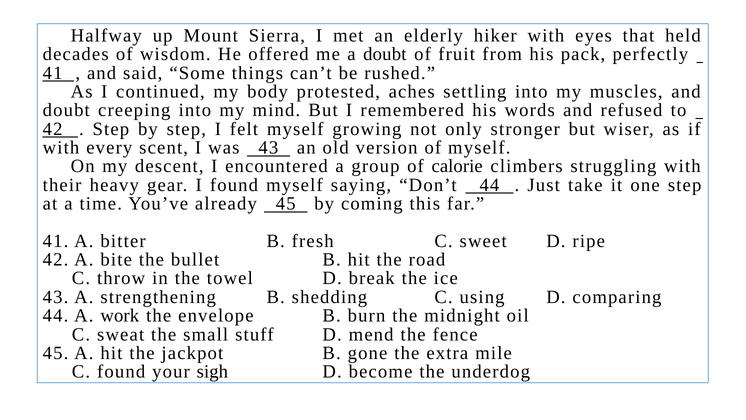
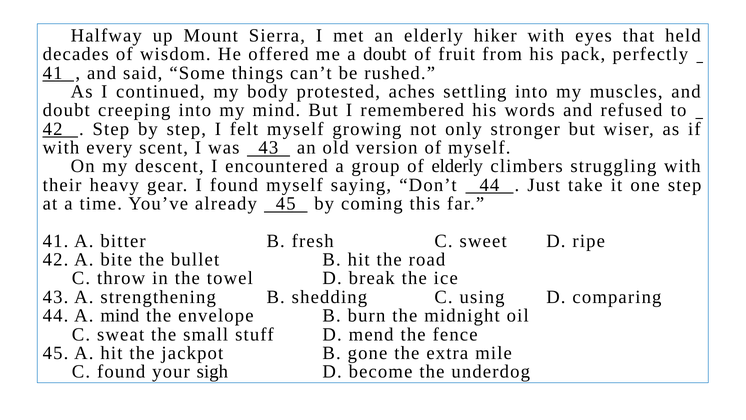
of calorie: calorie -> elderly
A work: work -> mind
